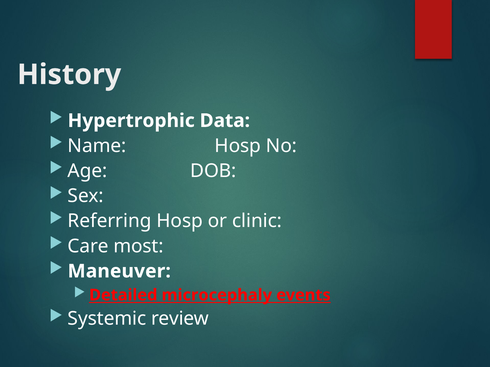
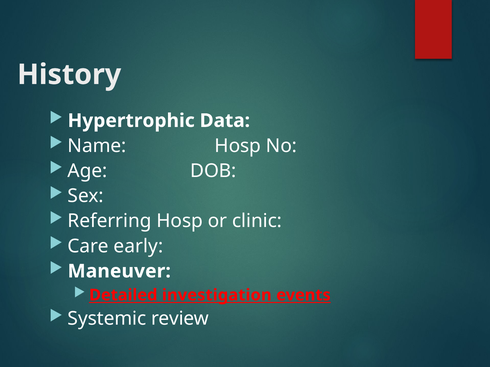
most: most -> early
microcephaly: microcephaly -> investigation
